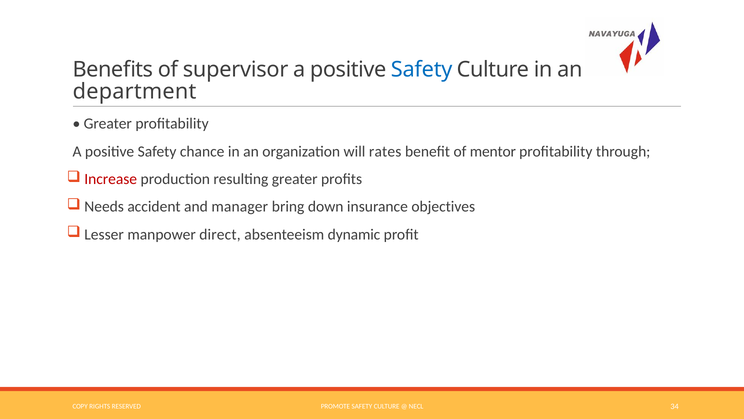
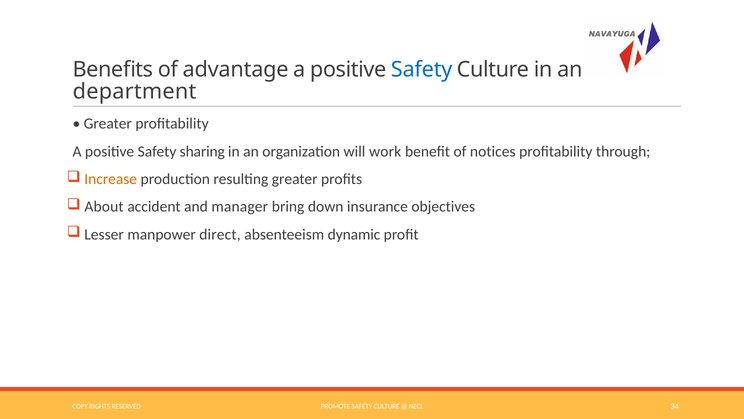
supervisor: supervisor -> advantage
chance: chance -> sharing
rates: rates -> work
mentor: mentor -> notices
Increase colour: red -> orange
Needs: Needs -> About
